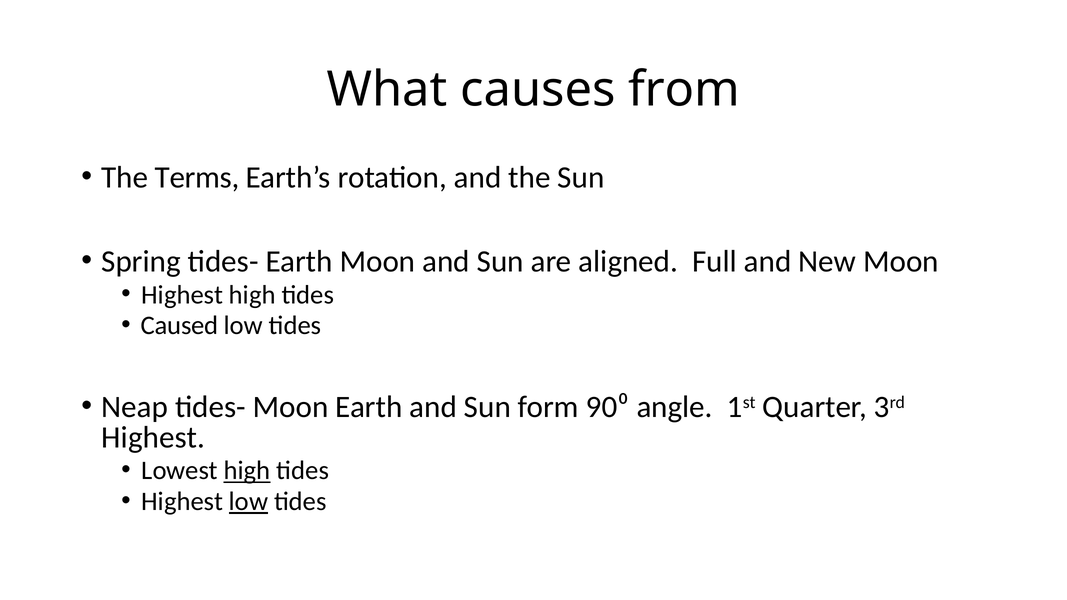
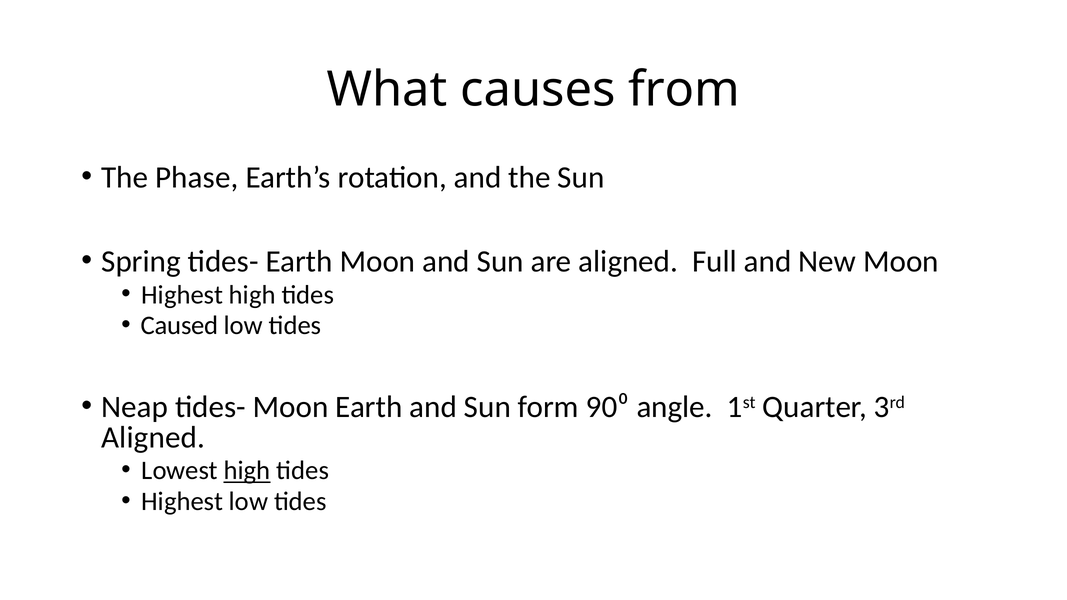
Terms: Terms -> Phase
Highest at (153, 438): Highest -> Aligned
low at (248, 502) underline: present -> none
